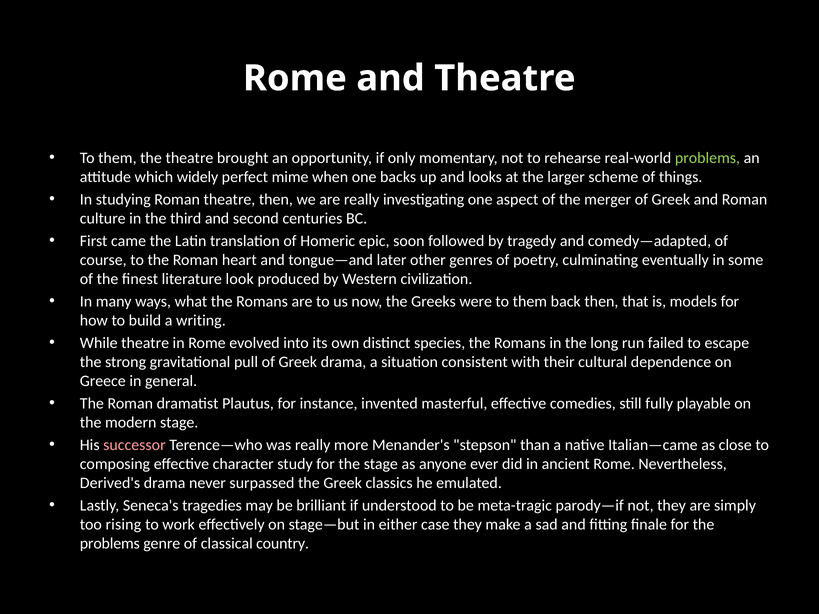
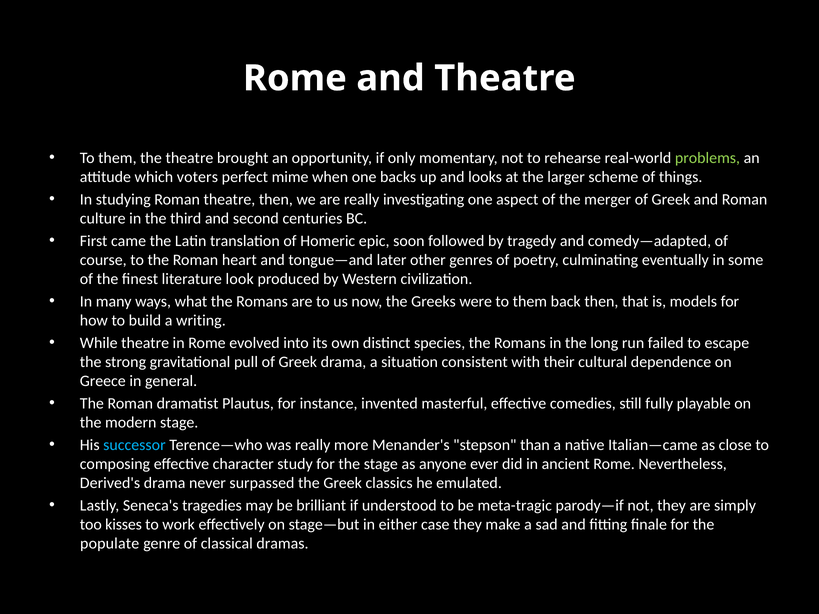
widely: widely -> voters
successor colour: pink -> light blue
rising: rising -> kisses
problems at (110, 544): problems -> populate
country: country -> dramas
